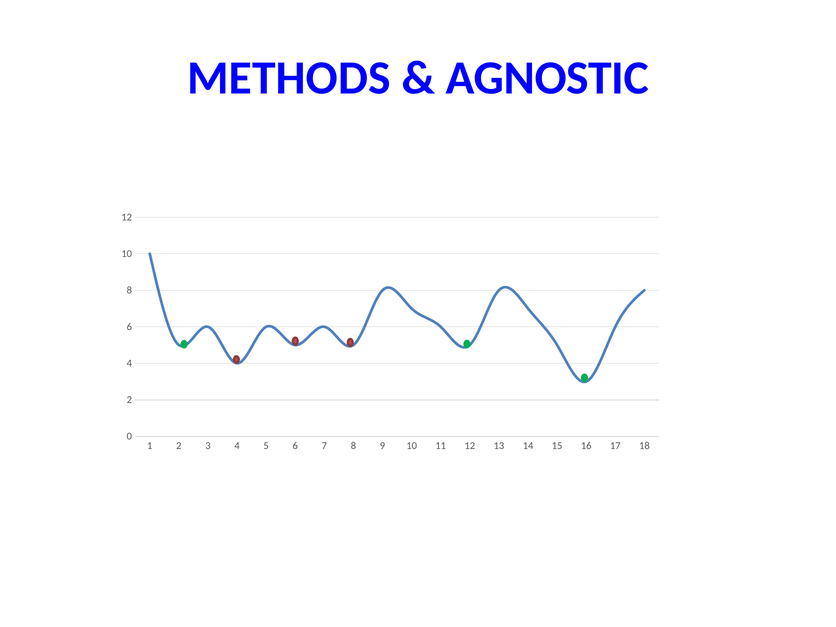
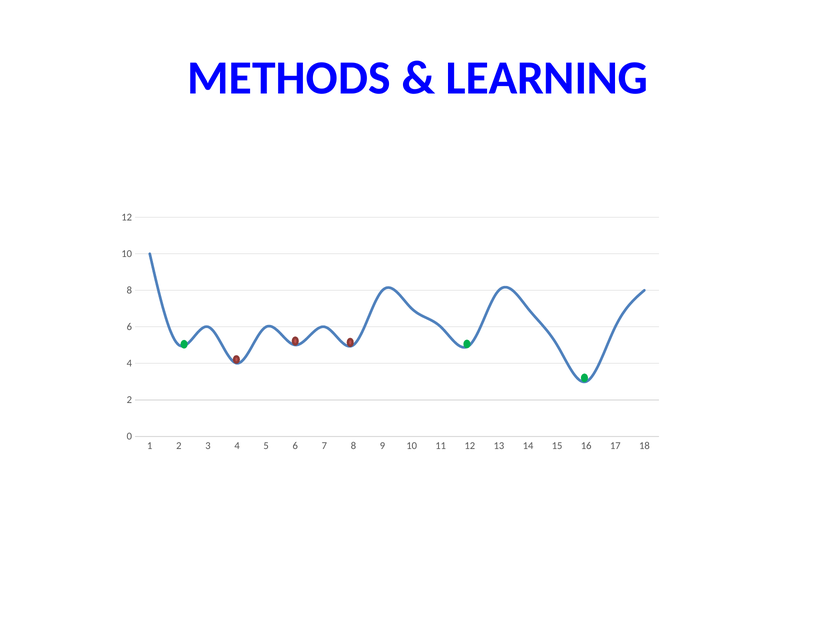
AGNOSTIC: AGNOSTIC -> LEARNING
